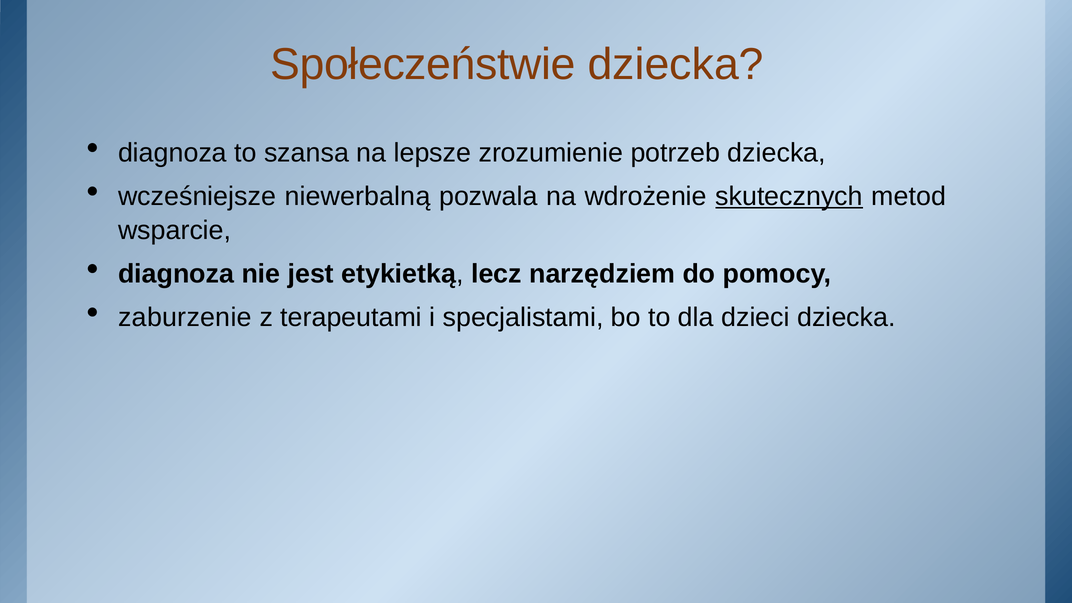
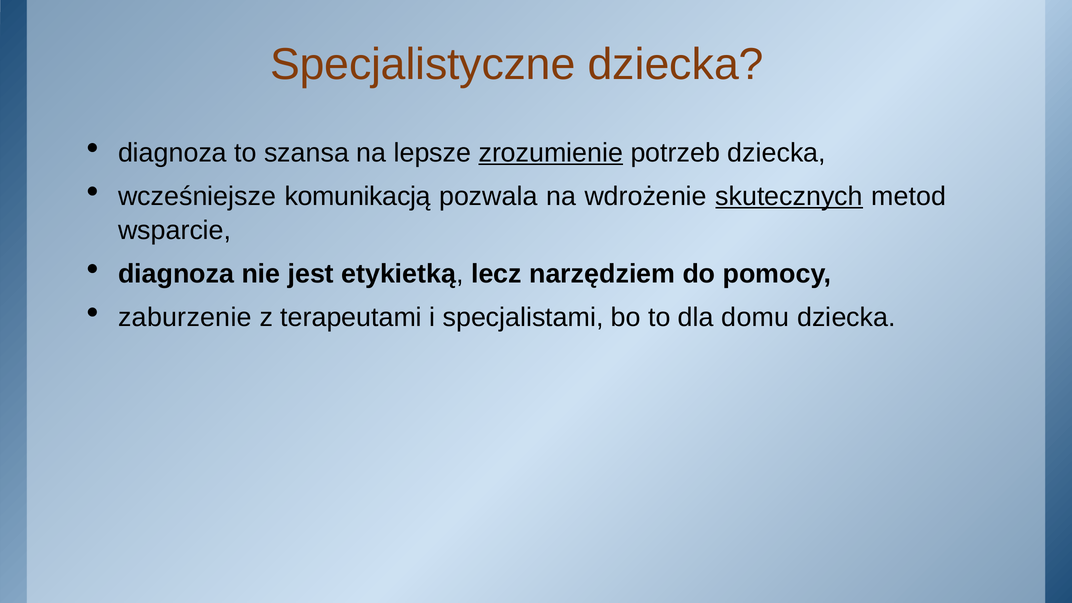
Społeczeństwie: Społeczeństwie -> Specjalistyczne
zrozumienie underline: none -> present
niewerbalną: niewerbalną -> komunikacją
dzieci: dzieci -> domu
